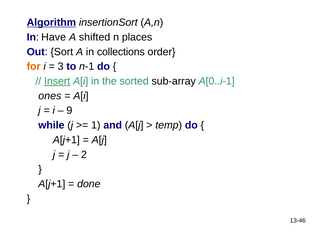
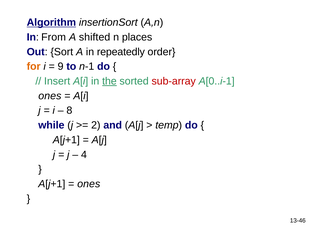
Have: Have -> From
collections: collections -> repeatedly
3: 3 -> 9
Insert underline: present -> none
the underline: none -> present
sub-array colour: black -> red
9: 9 -> 8
1: 1 -> 2
2: 2 -> 4
done at (89, 184): done -> ones
